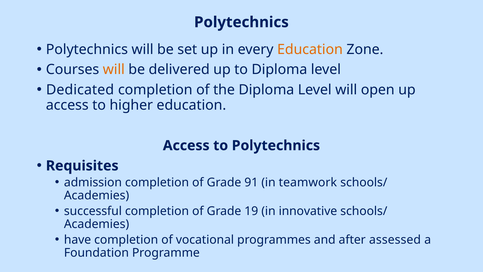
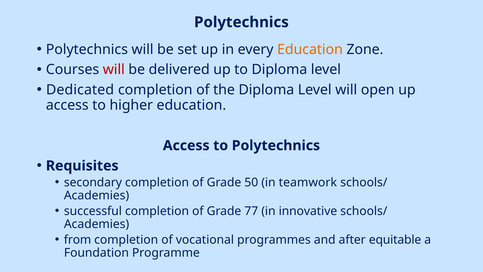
will at (114, 70) colour: orange -> red
admission: admission -> secondary
91: 91 -> 50
19: 19 -> 77
have: have -> from
assessed: assessed -> equitable
